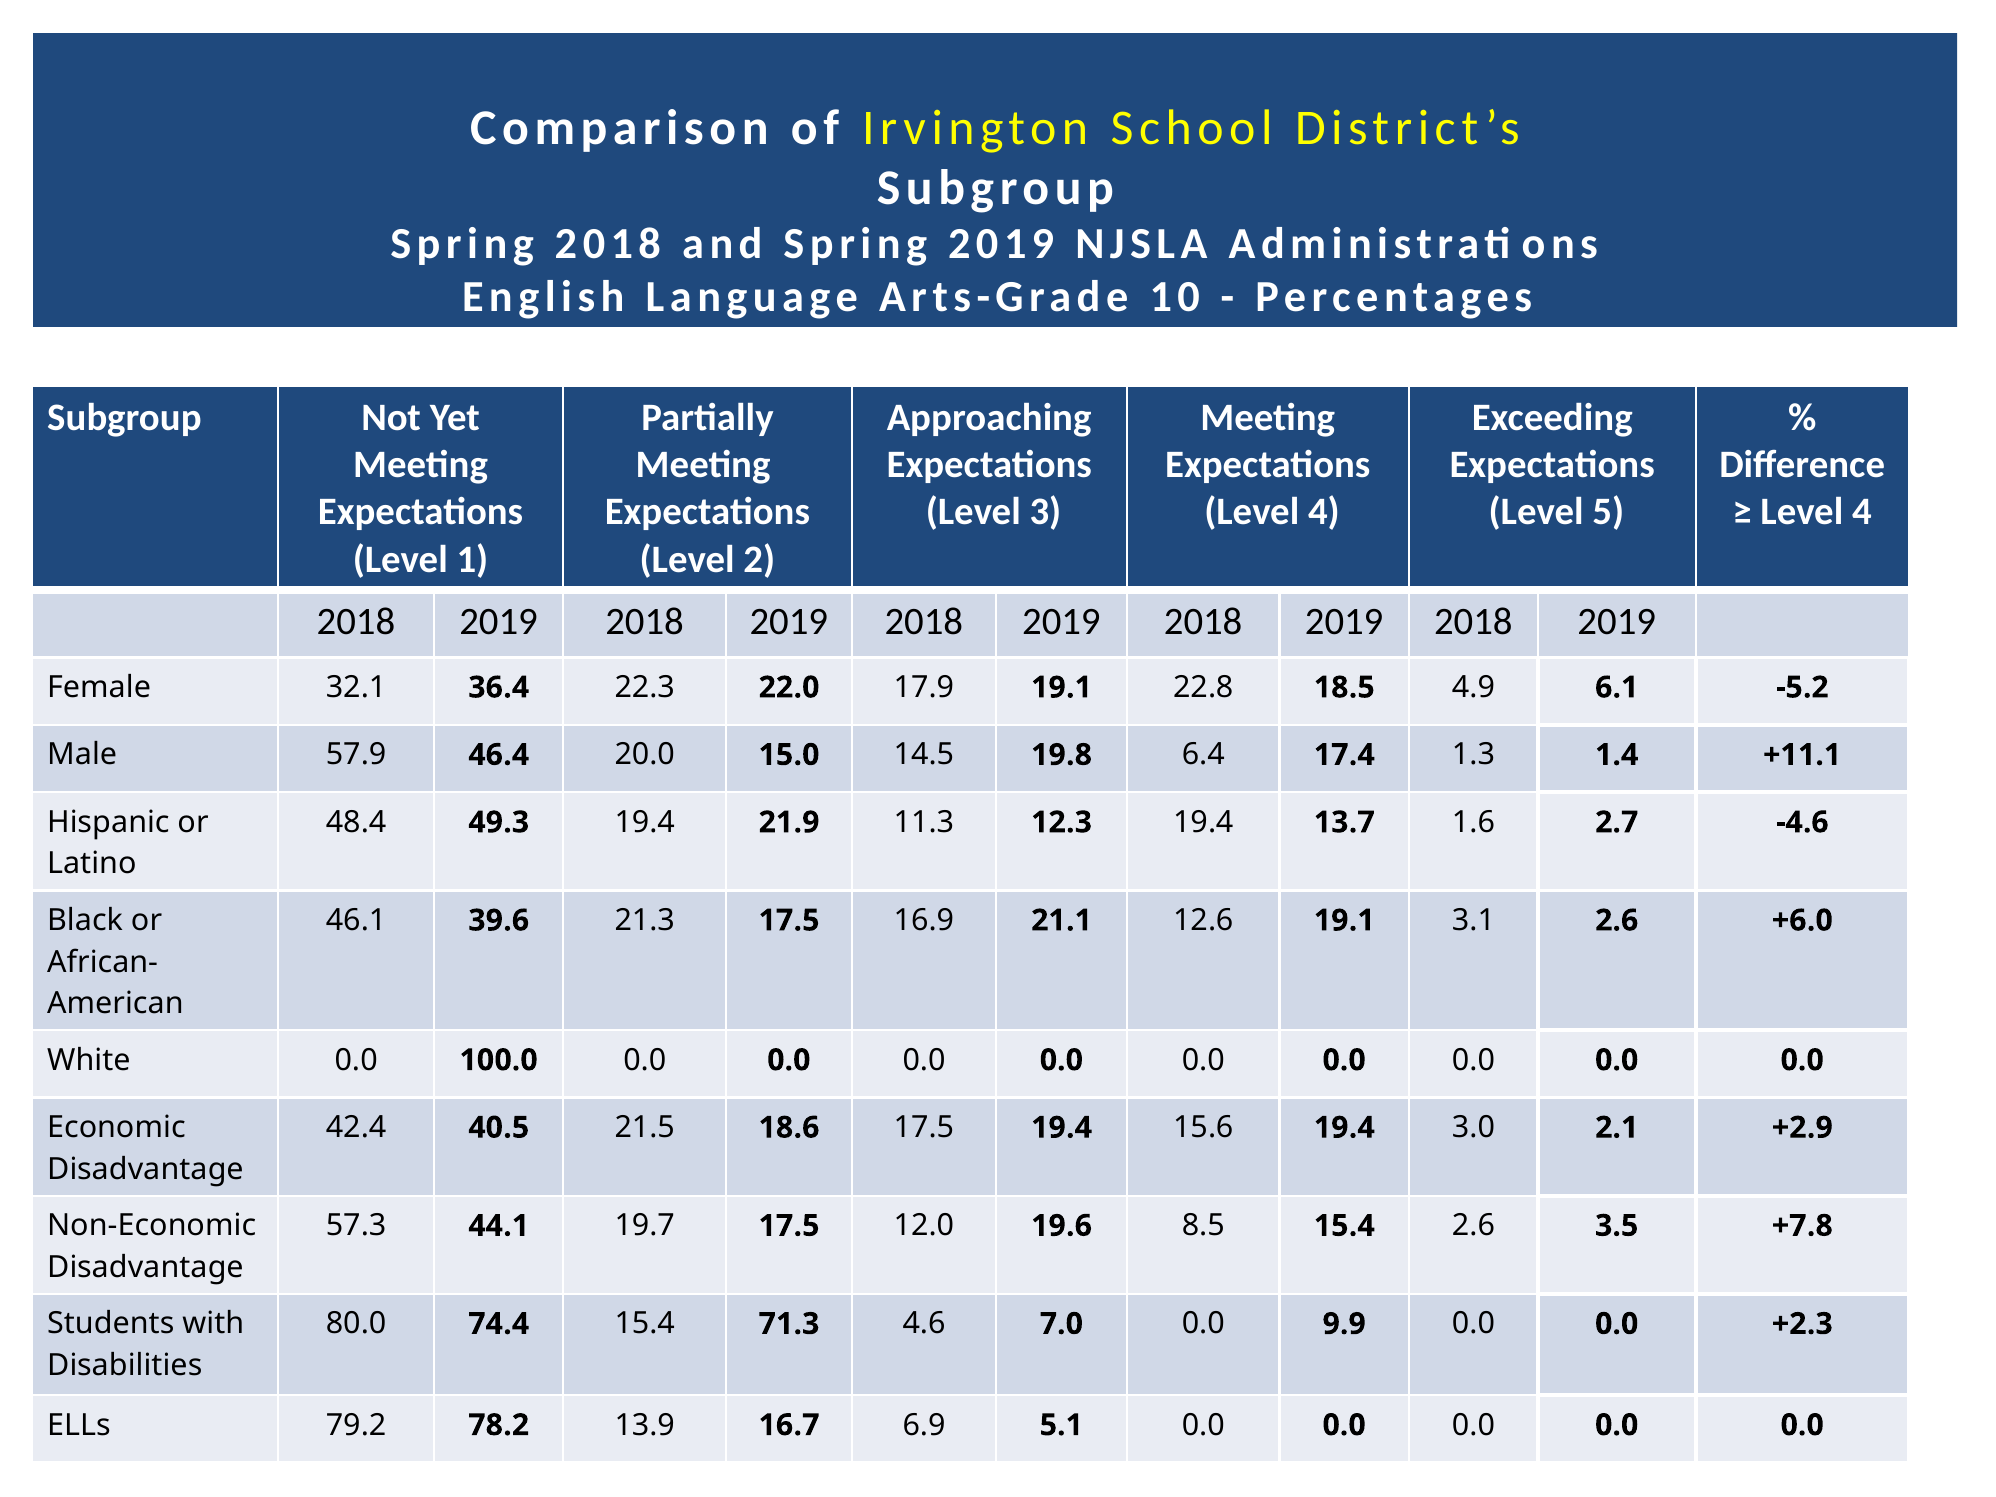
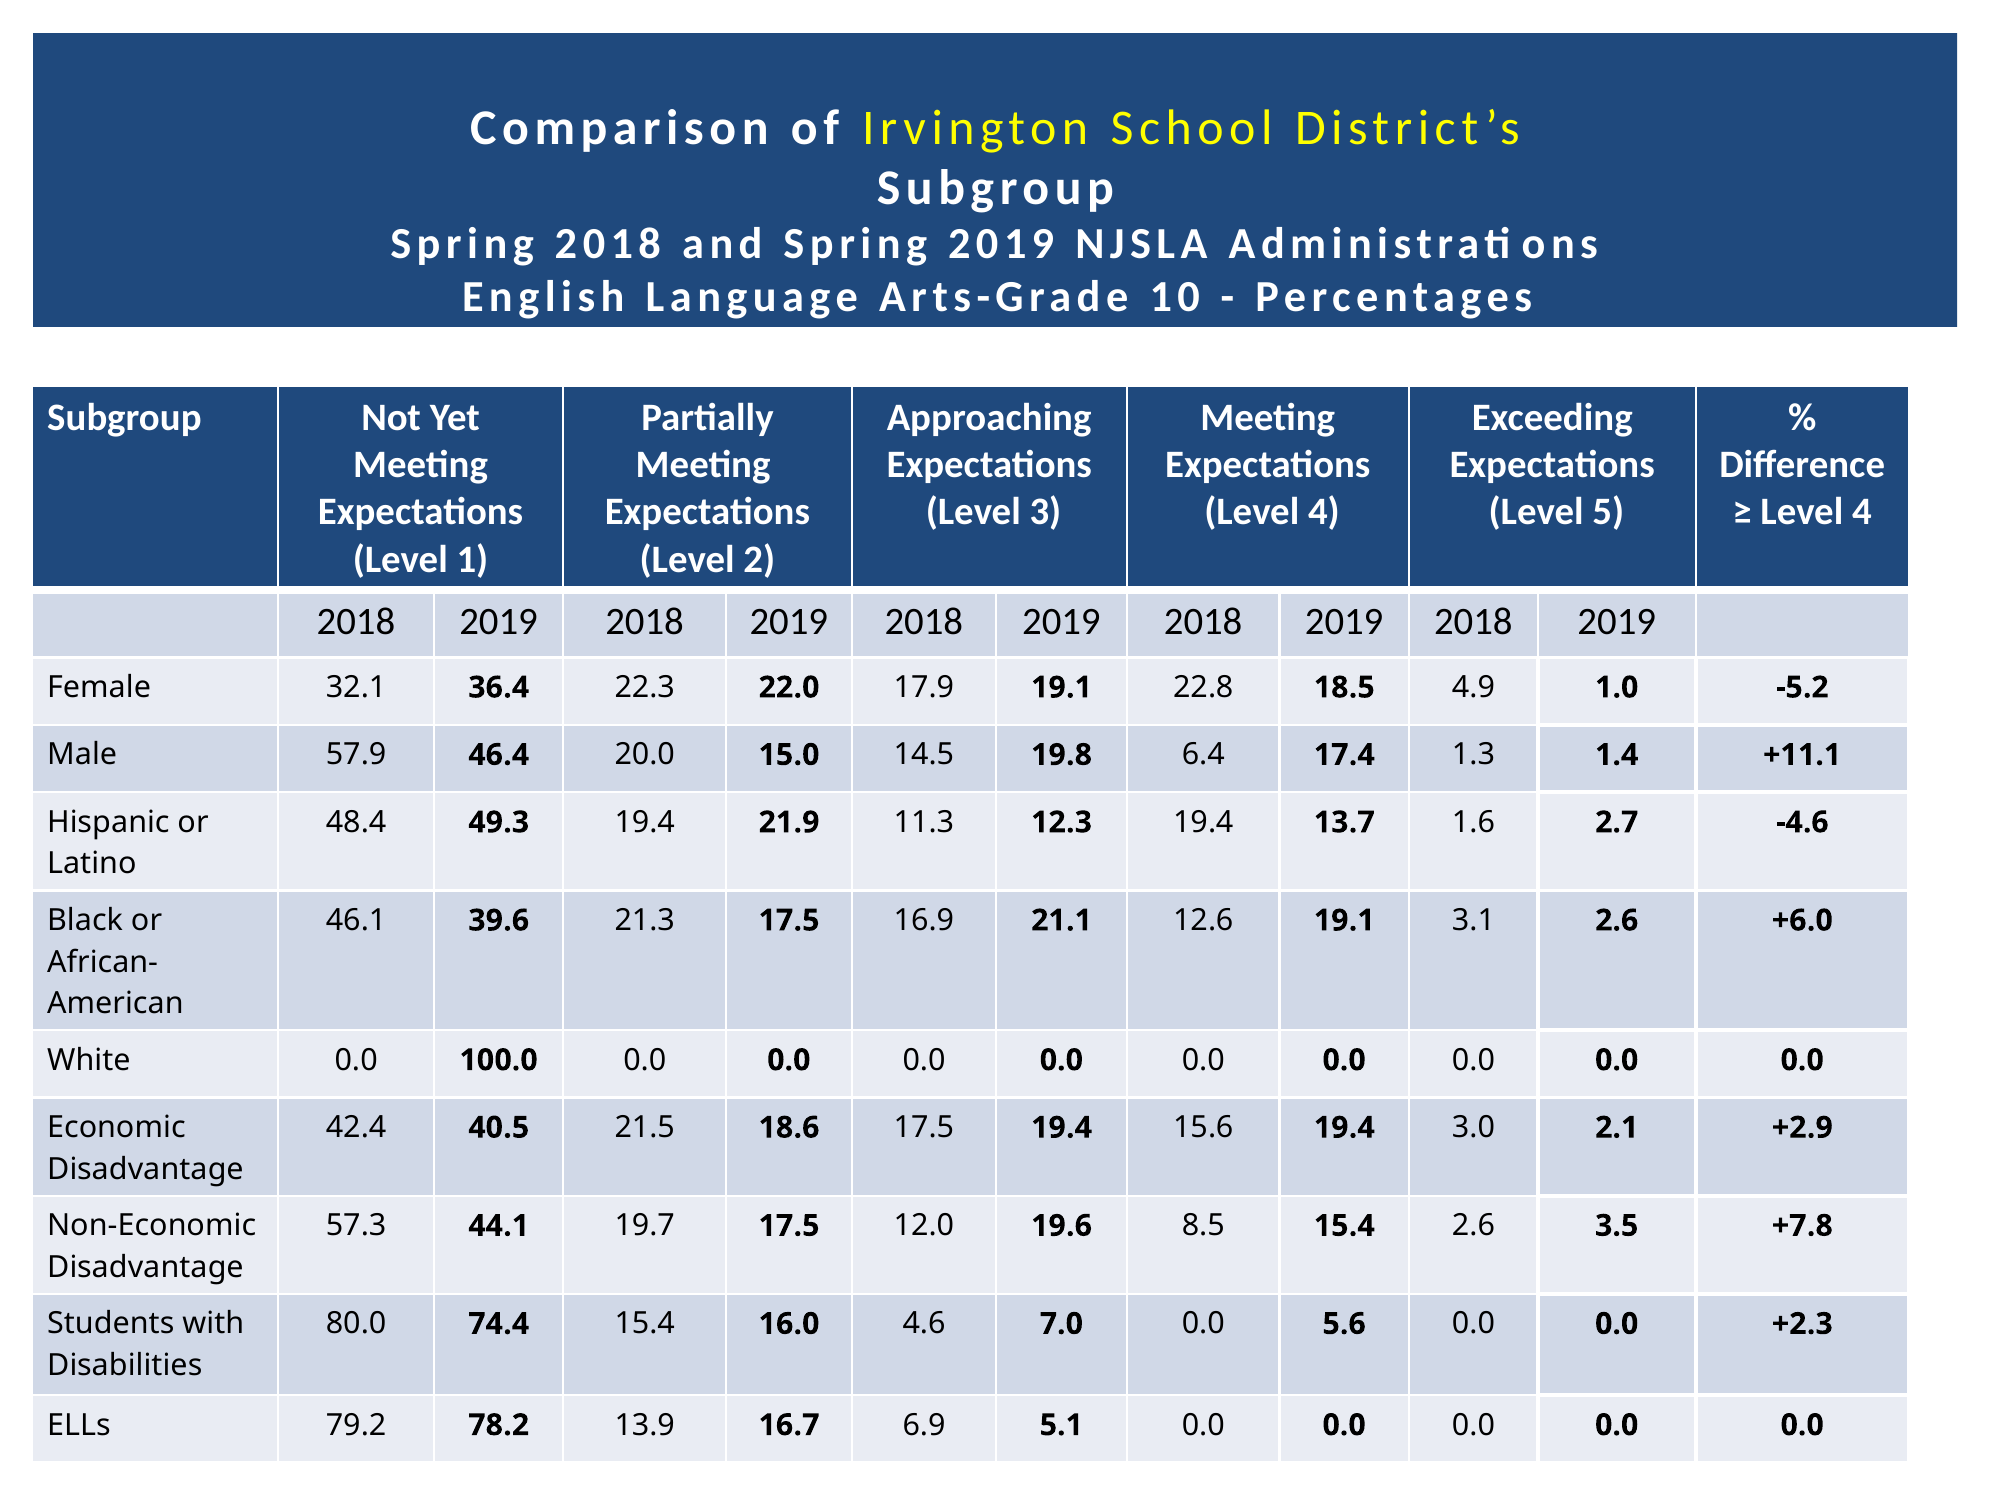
6.1: 6.1 -> 1.0
71.3: 71.3 -> 16.0
9.9: 9.9 -> 5.6
